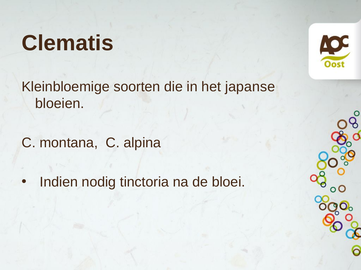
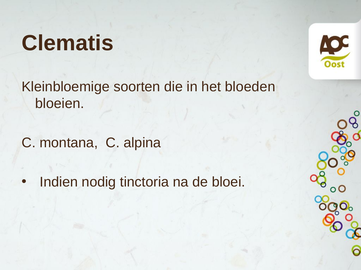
japanse: japanse -> bloeden
